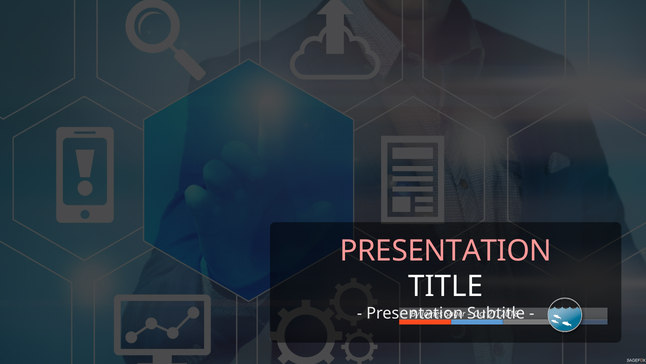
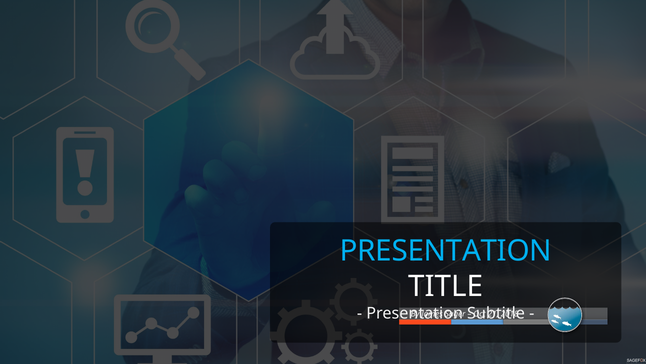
PRESENTATION at (446, 251) colour: pink -> light blue
